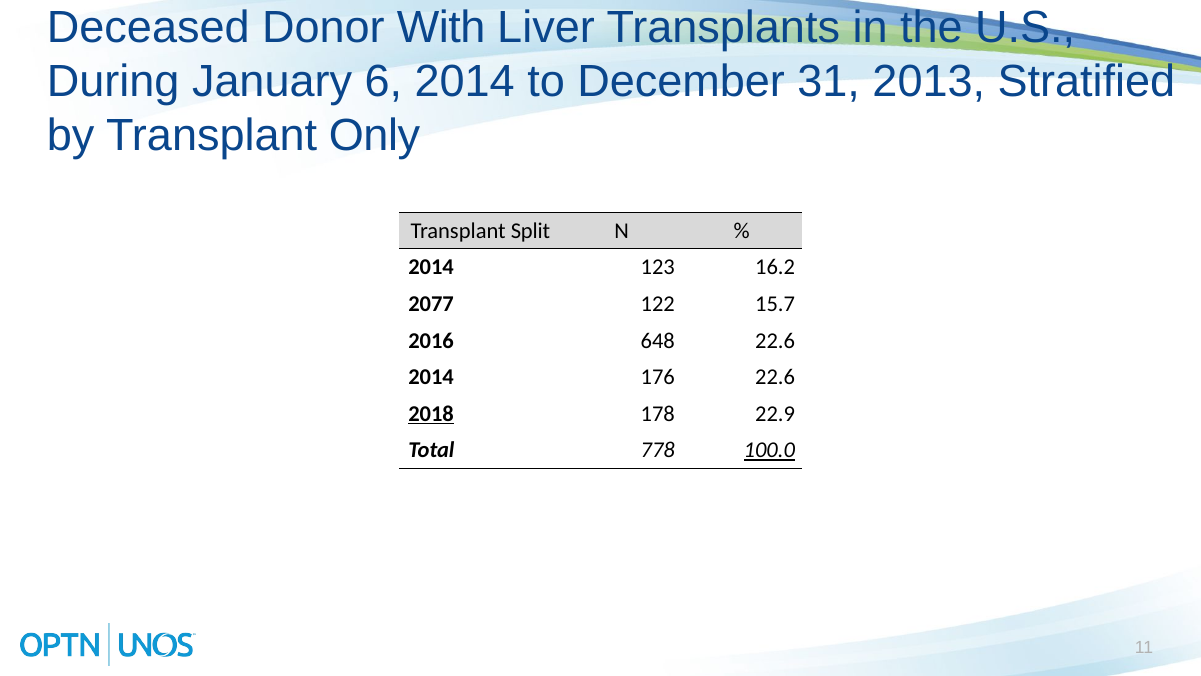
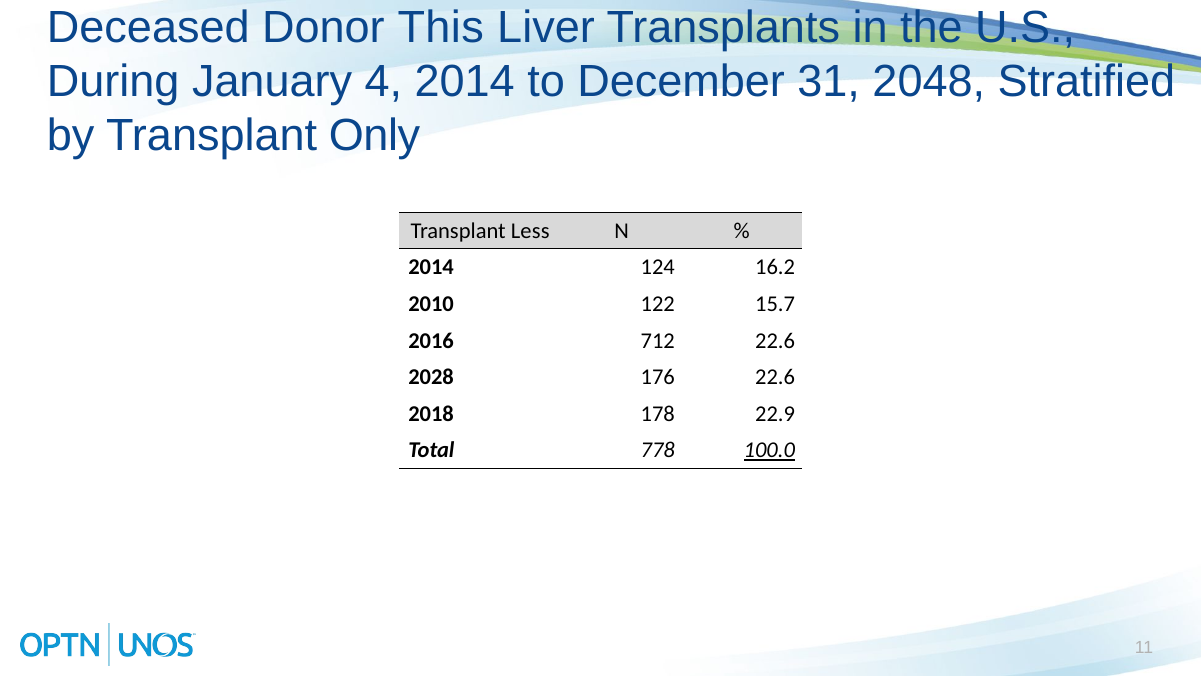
With: With -> This
6: 6 -> 4
2013: 2013 -> 2048
Split: Split -> Less
123: 123 -> 124
2077: 2077 -> 2010
648: 648 -> 712
2014 at (431, 377): 2014 -> 2028
2018 underline: present -> none
